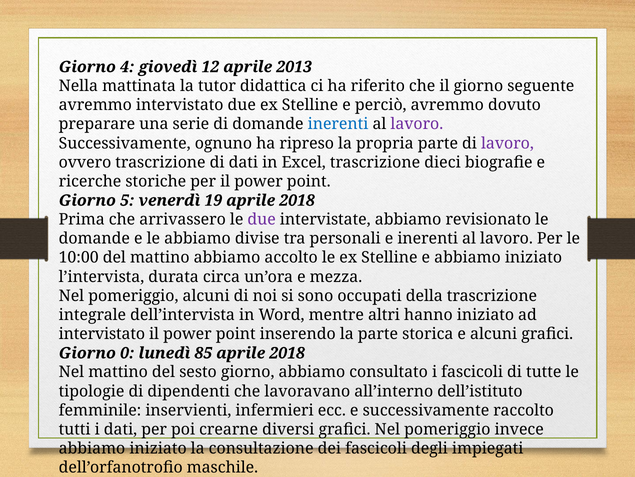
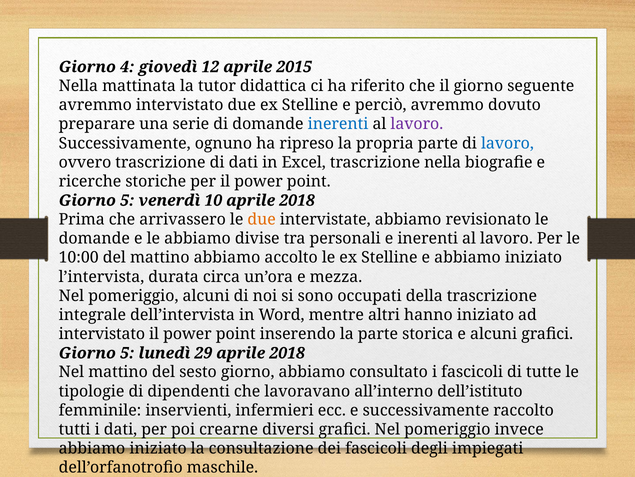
2013: 2013 -> 2015
lavoro at (507, 143) colour: purple -> blue
trascrizione dieci: dieci -> nella
19: 19 -> 10
due at (262, 219) colour: purple -> orange
0 at (127, 353): 0 -> 5
85: 85 -> 29
